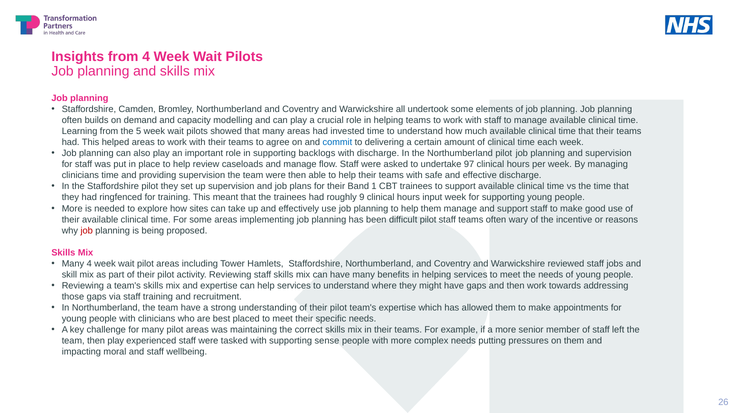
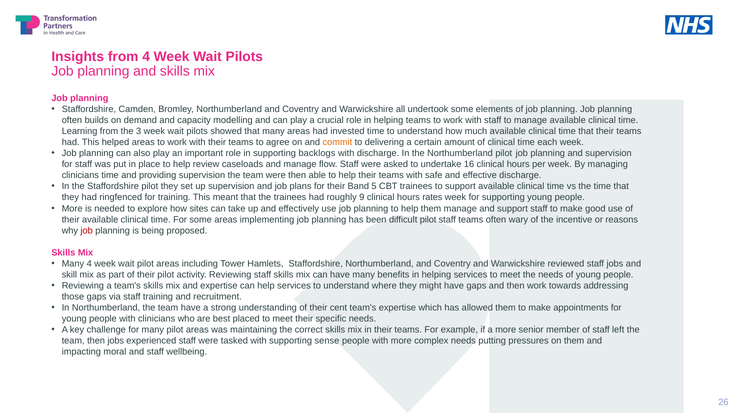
5: 5 -> 3
commit colour: blue -> orange
97: 97 -> 16
1: 1 -> 5
input: input -> rates
understanding of their pilot: pilot -> cent
then play: play -> jobs
